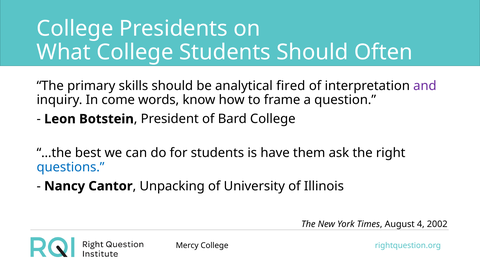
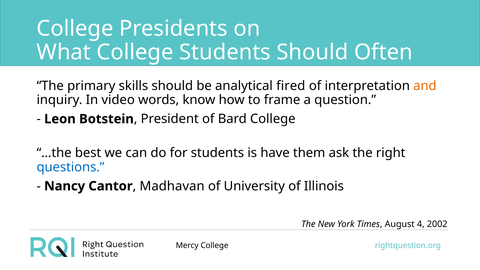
and colour: purple -> orange
come: come -> video
Unpacking: Unpacking -> Madhavan
